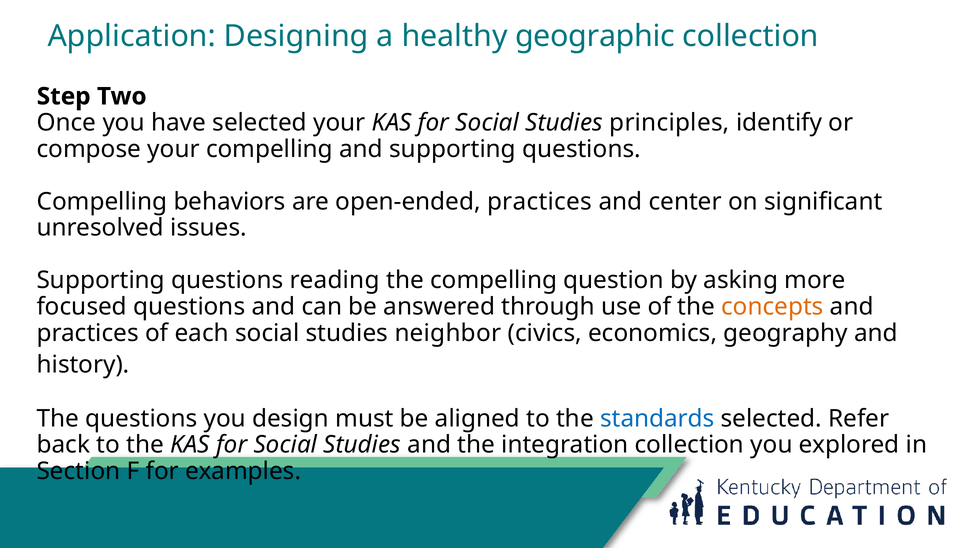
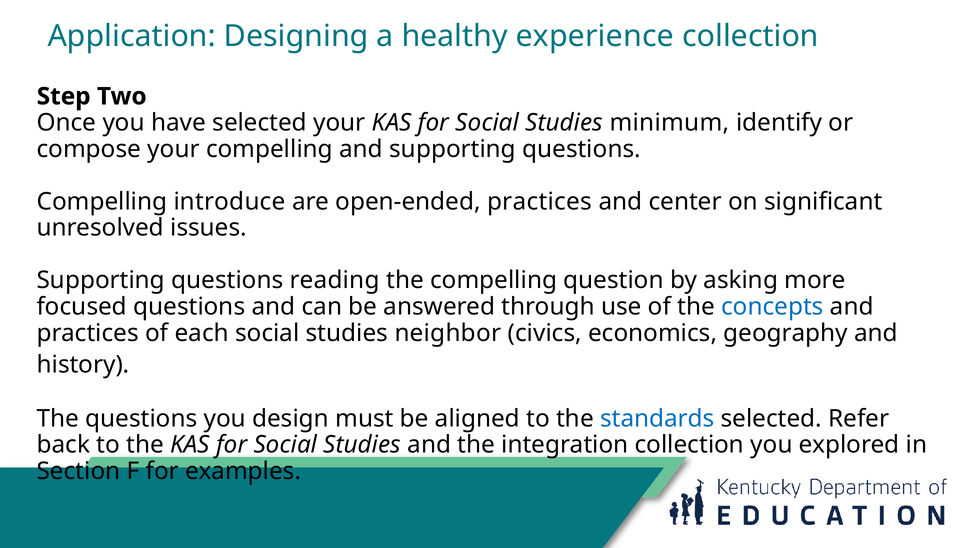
geographic: geographic -> experience
principles: principles -> minimum
behaviors: behaviors -> introduce
concepts colour: orange -> blue
